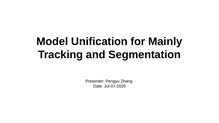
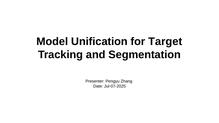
Mainly: Mainly -> Target
